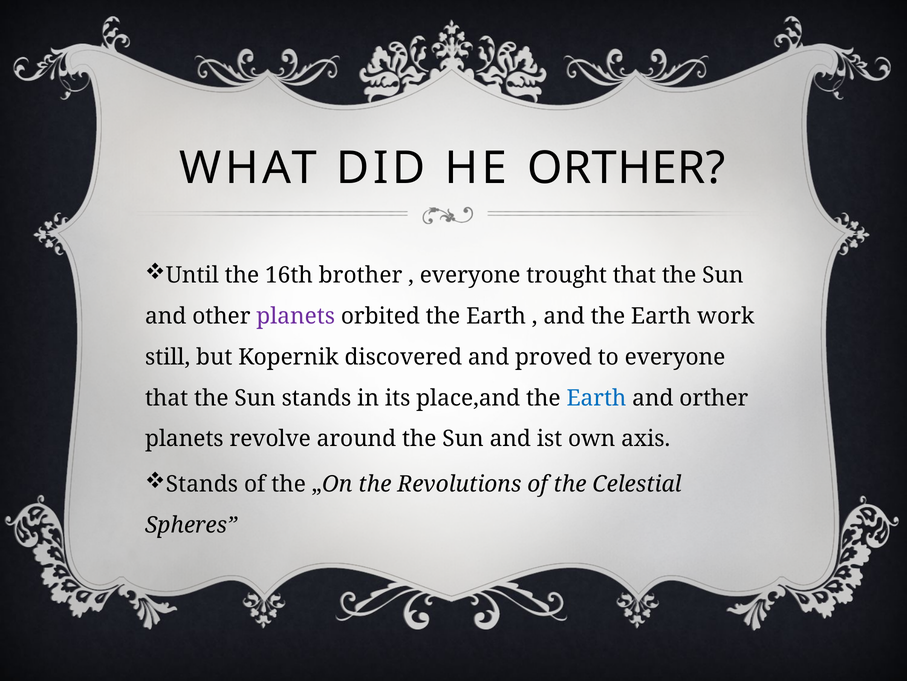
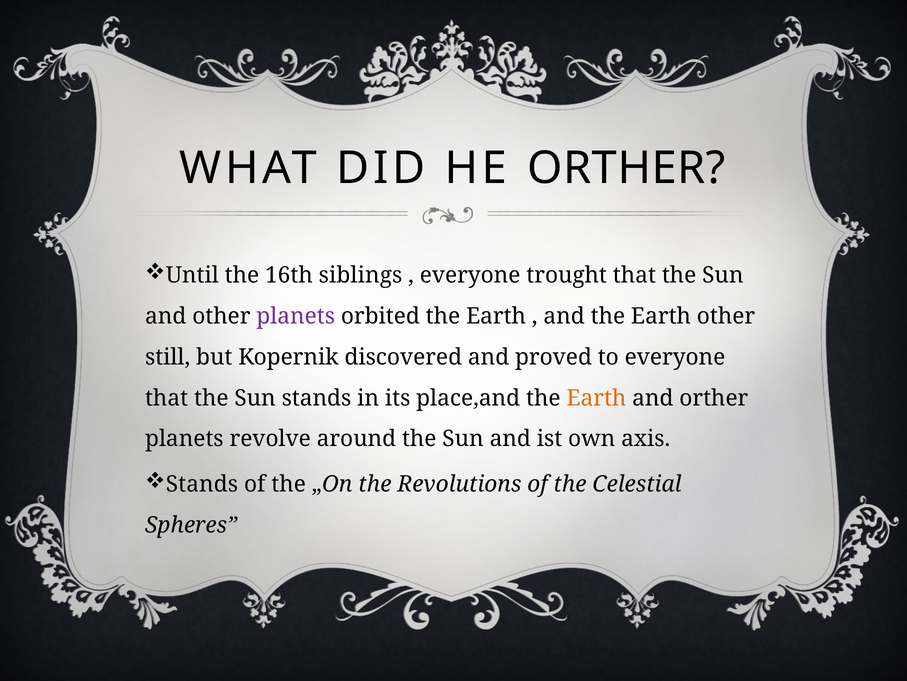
brother: brother -> siblings
Earth work: work -> other
Earth at (596, 398) colour: blue -> orange
